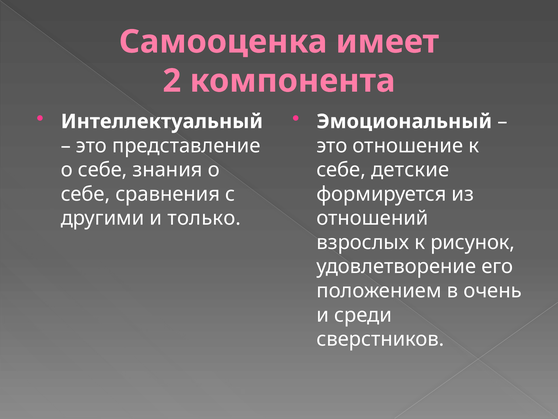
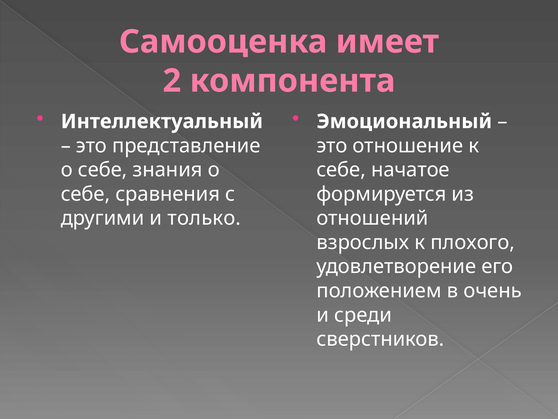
детские: детские -> начатое
рисунок: рисунок -> плохого
